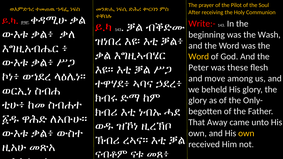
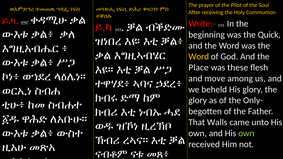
Wash: Wash -> Quick
Peter: Peter -> Place
Away: Away -> Walls
own at (246, 133) colour: yellow -> light green
